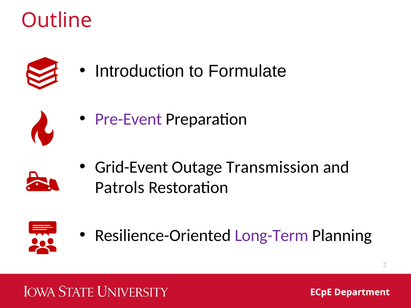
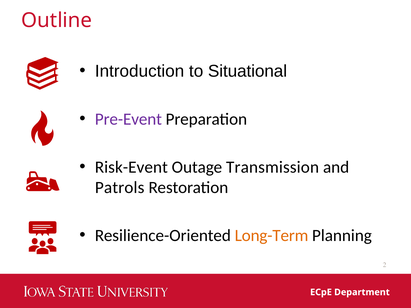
Formulate: Formulate -> Situational
Grid-Event: Grid-Event -> Risk-Event
Long-Term colour: purple -> orange
